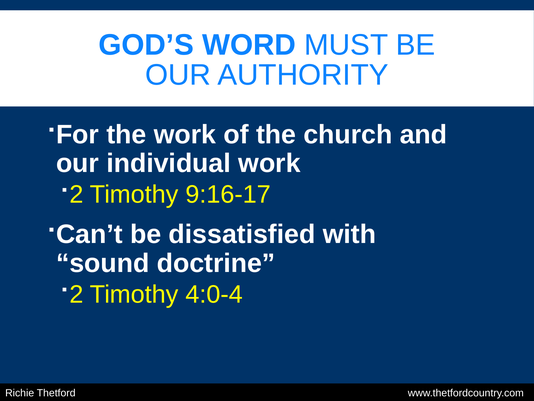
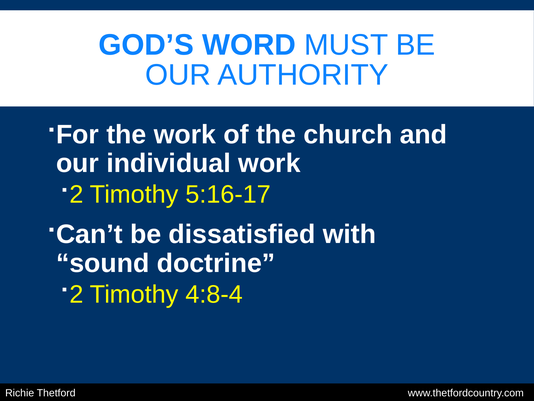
9:16-17: 9:16-17 -> 5:16-17
4:0-4: 4:0-4 -> 4:8-4
